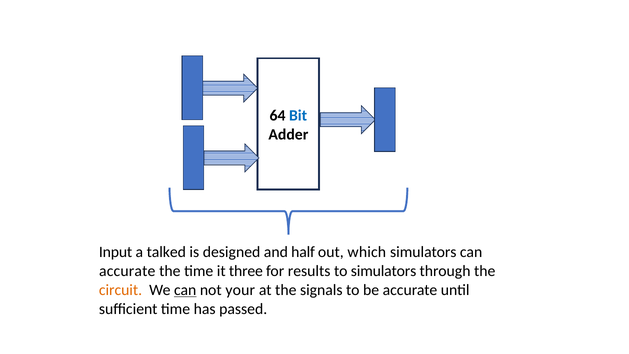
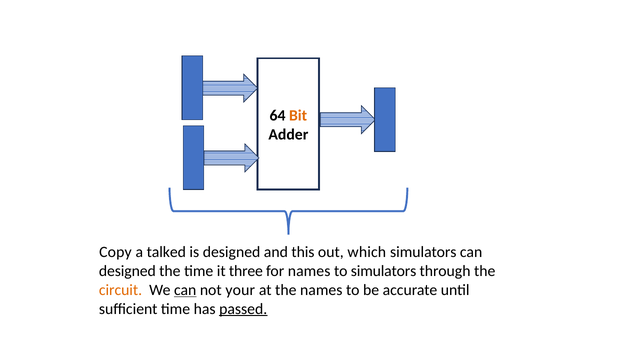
Bit colour: blue -> orange
Input: Input -> Copy
half: half -> this
accurate at (127, 271): accurate -> designed
for results: results -> names
the signals: signals -> names
passed underline: none -> present
